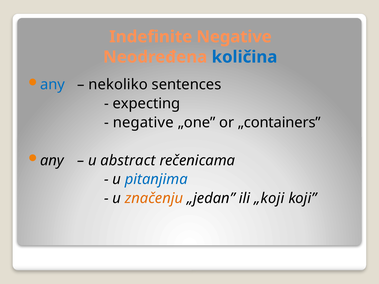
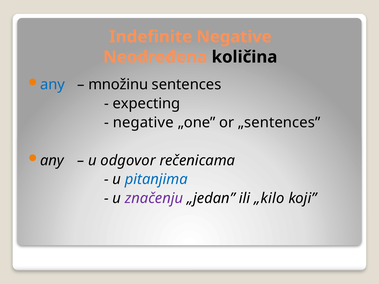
količina colour: blue -> black
nekoliko: nekoliko -> množinu
„containers: „containers -> „sentences
abstract: abstract -> odgovor
značenju colour: orange -> purple
„koji: „koji -> „kilo
